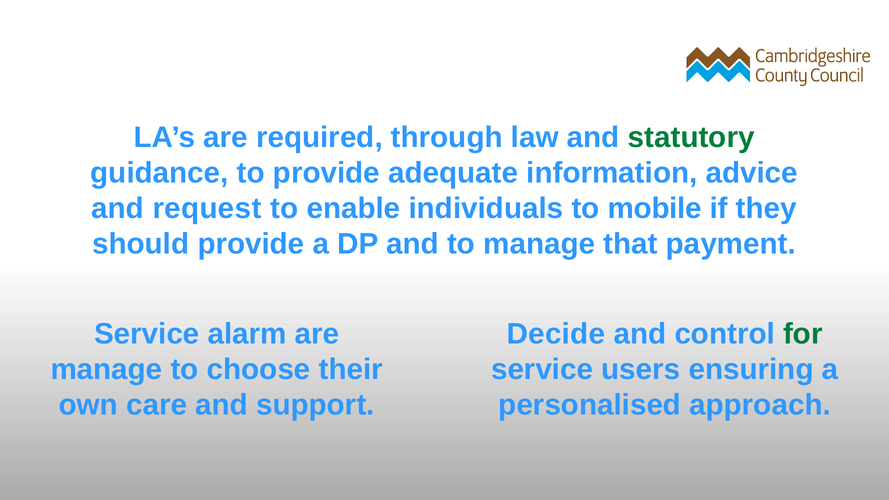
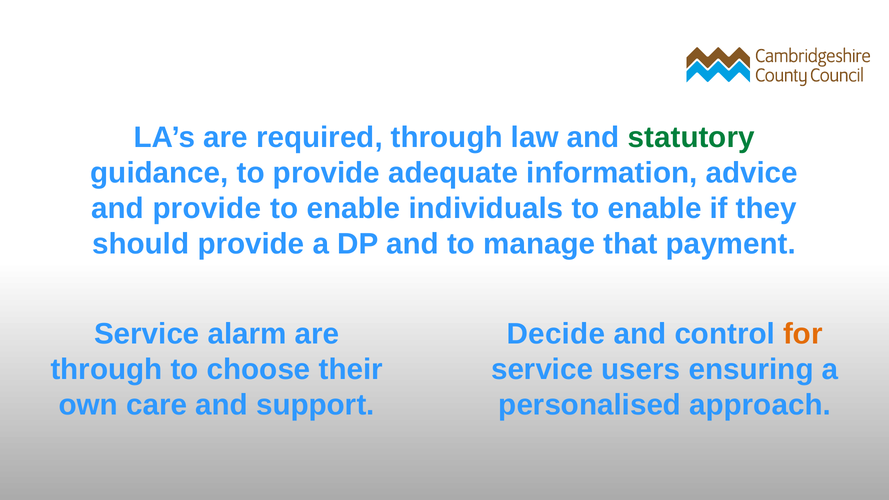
and request: request -> provide
individuals to mobile: mobile -> enable
for colour: green -> orange
manage at (106, 369): manage -> through
